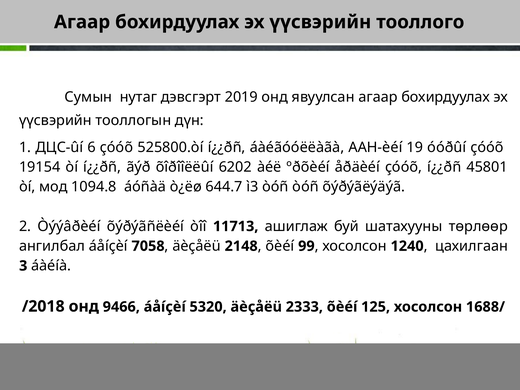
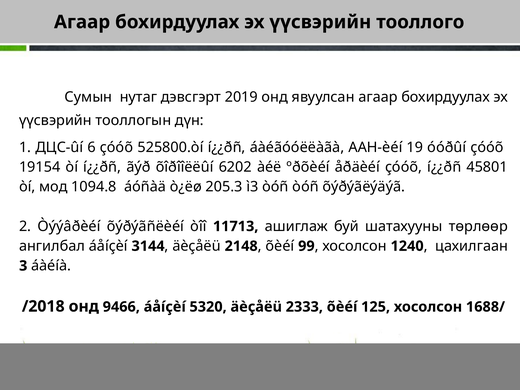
644.7: 644.7 -> 205.3
7058: 7058 -> 3144
